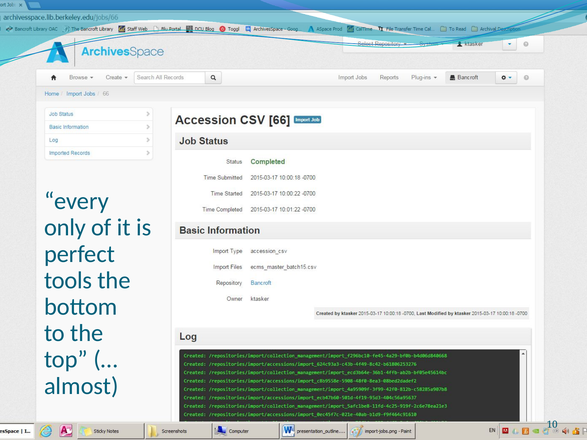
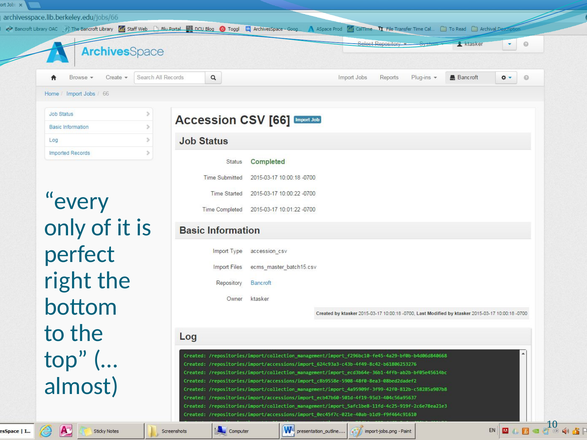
tools: tools -> right
